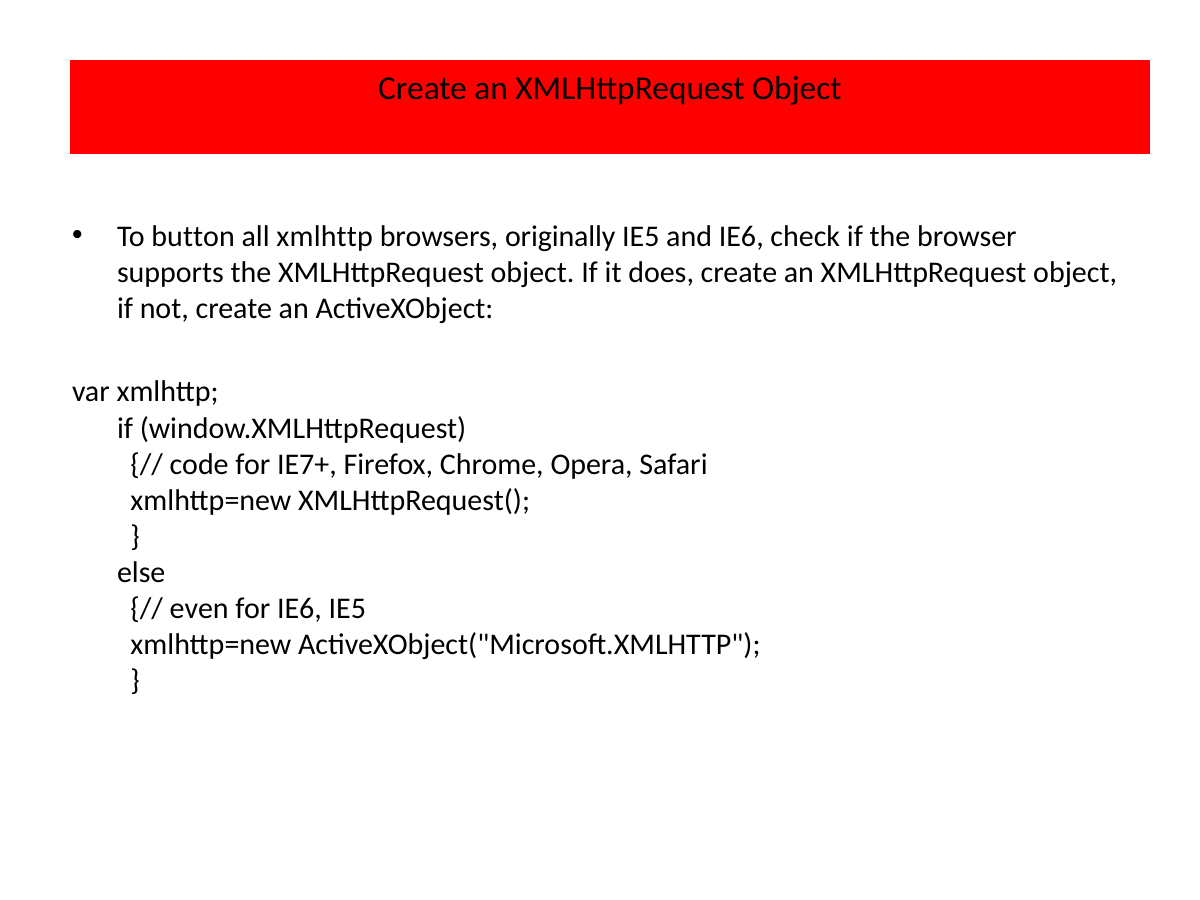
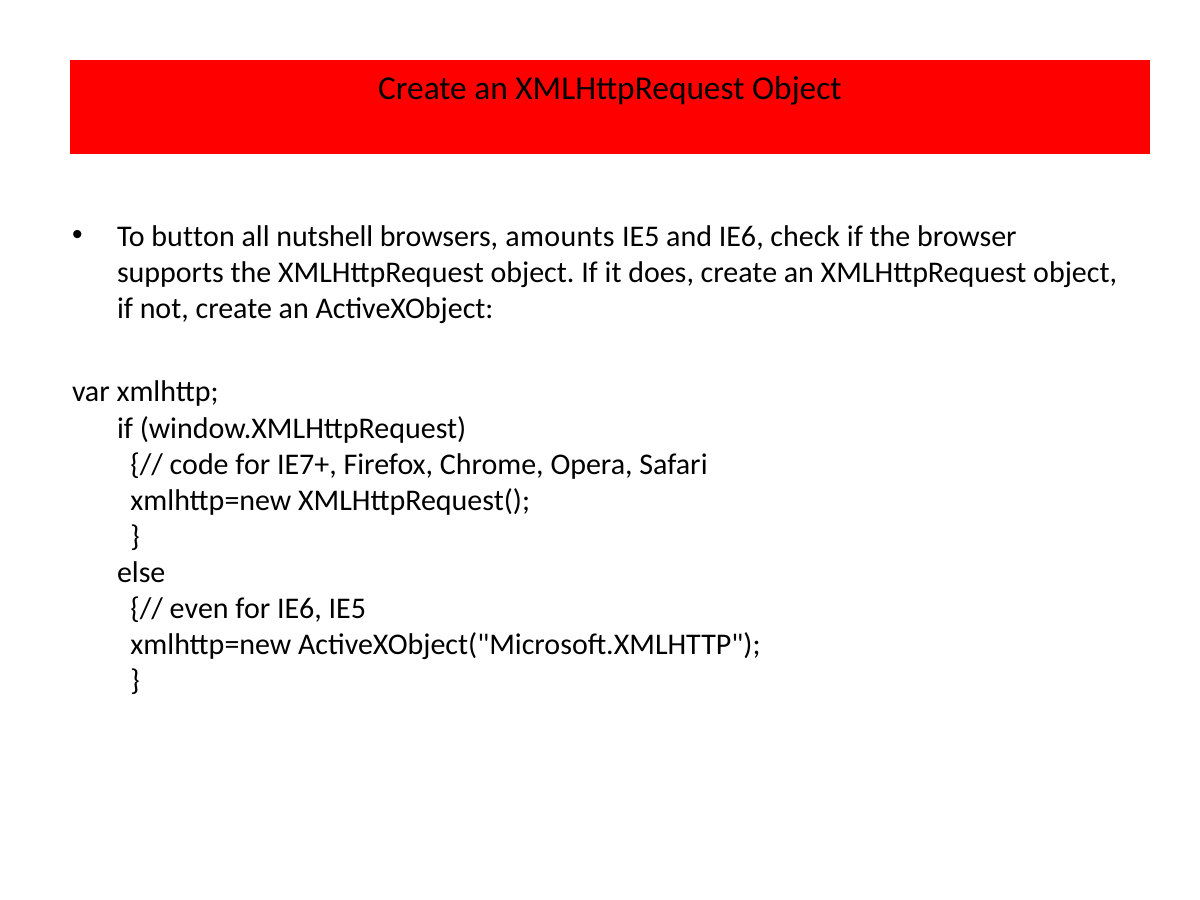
all xmlhttp: xmlhttp -> nutshell
originally: originally -> amounts
